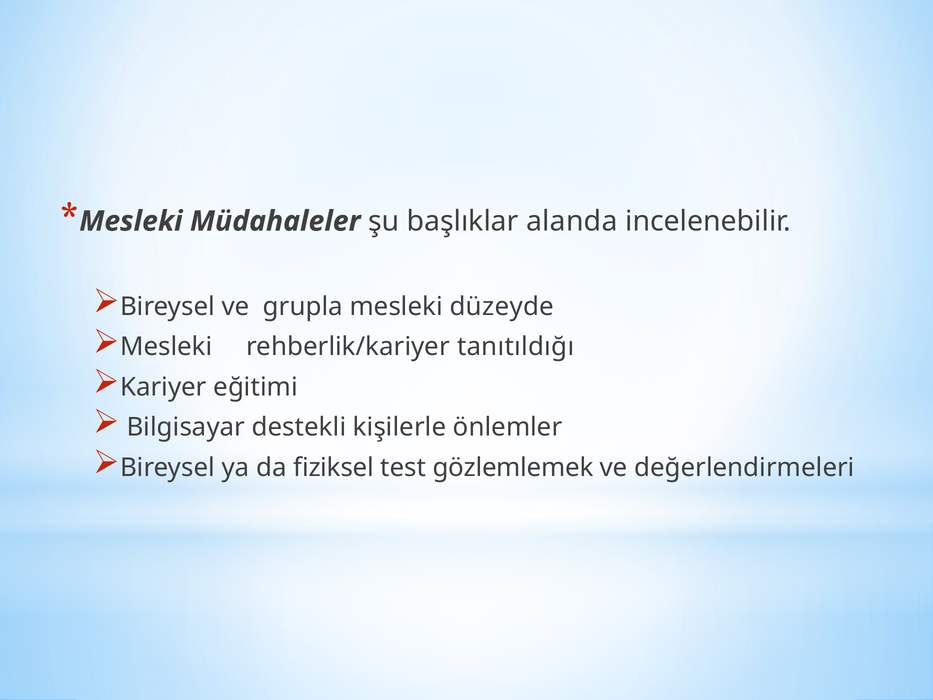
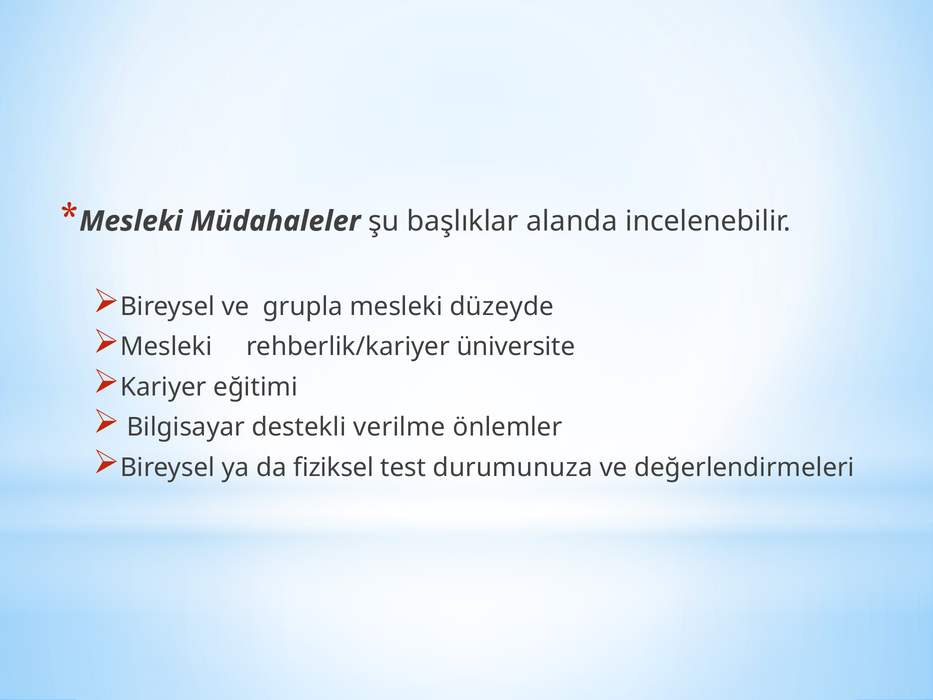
tanıtıldığı: tanıtıldığı -> üniversite
kişilerle: kişilerle -> verilme
gözlemlemek: gözlemlemek -> durumunuza
